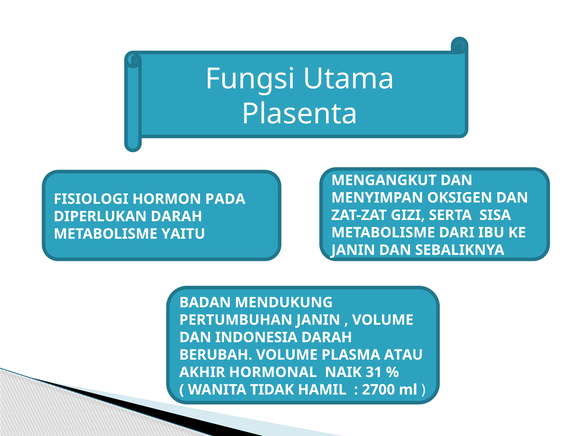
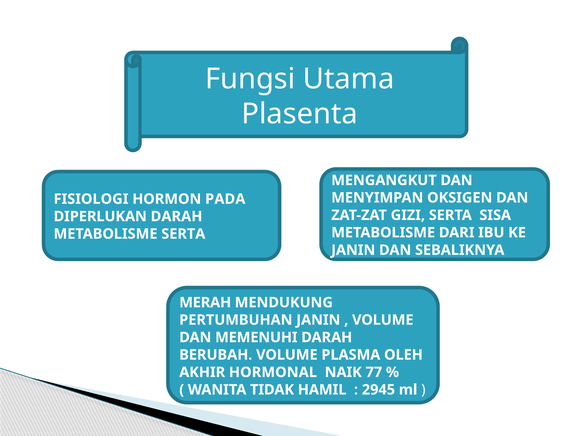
METABOLISME YAITU: YAITU -> SERTA
BADAN: BADAN -> MERAH
INDONESIA: INDONESIA -> MEMENUHI
ATAU: ATAU -> OLEH
31: 31 -> 77
2700: 2700 -> 2945
